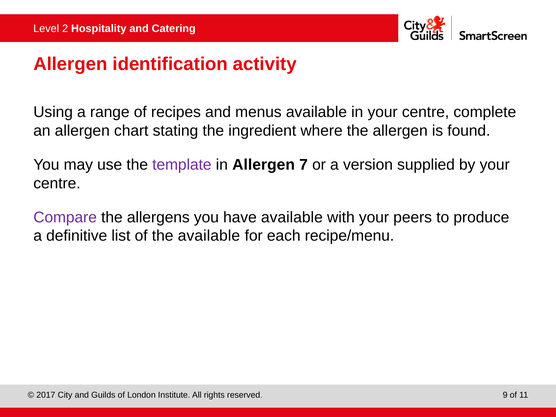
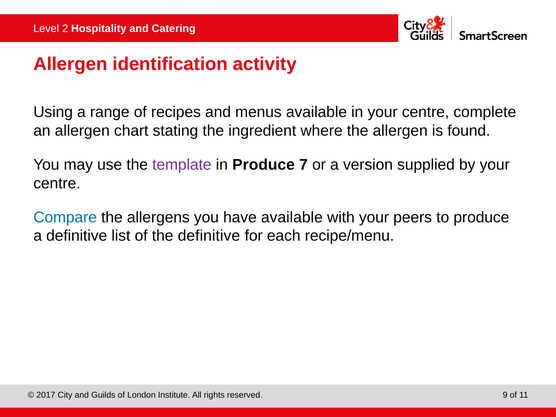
in Allergen: Allergen -> Produce
Compare colour: purple -> blue
the available: available -> definitive
